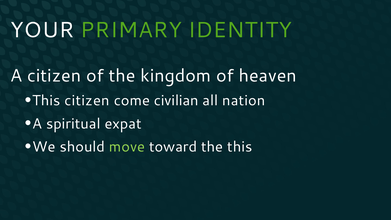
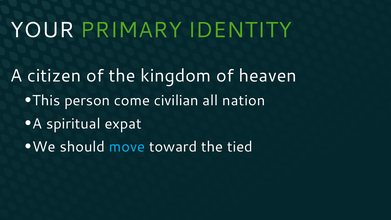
This citizen: citizen -> person
move colour: light green -> light blue
the this: this -> tied
